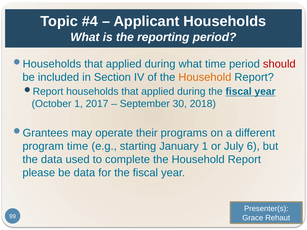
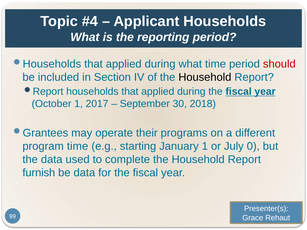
Household at (205, 77) colour: orange -> black
6: 6 -> 0
please: please -> furnish
